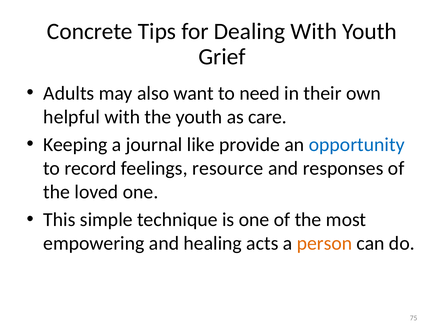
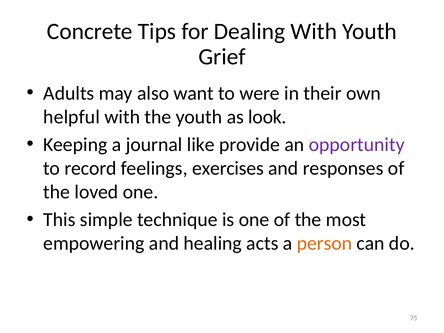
need: need -> were
care: care -> look
opportunity colour: blue -> purple
resource: resource -> exercises
